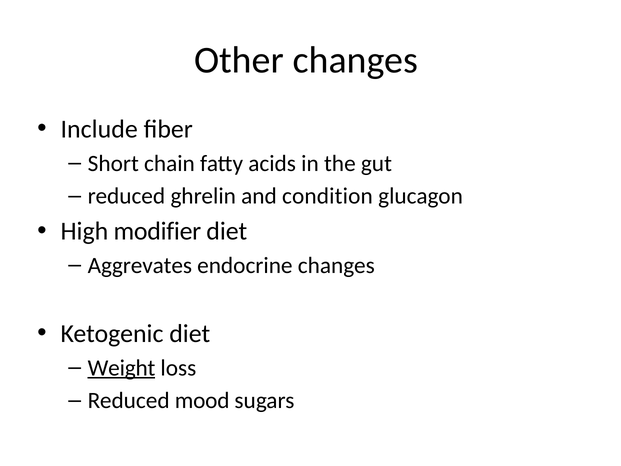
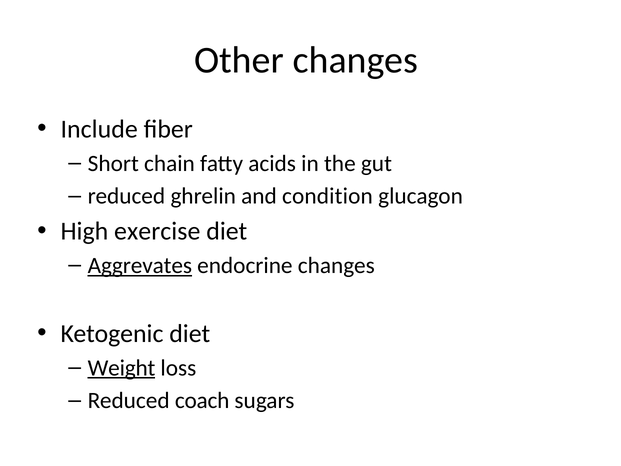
modifier: modifier -> exercise
Aggrevates underline: none -> present
mood: mood -> coach
